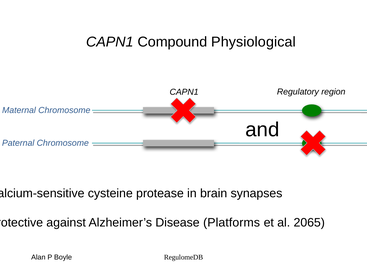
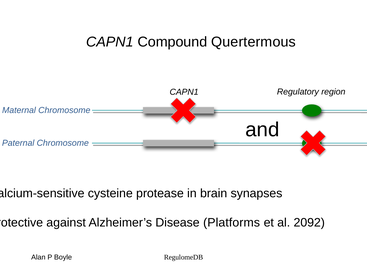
Physiological: Physiological -> Quertermous
2065: 2065 -> 2092
